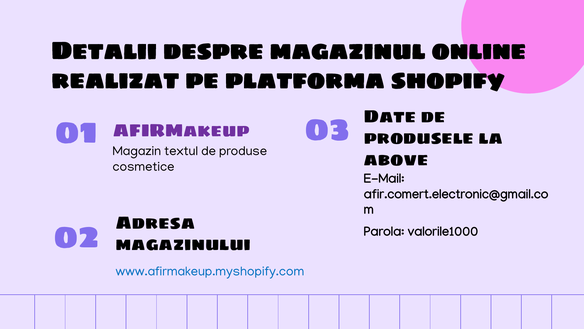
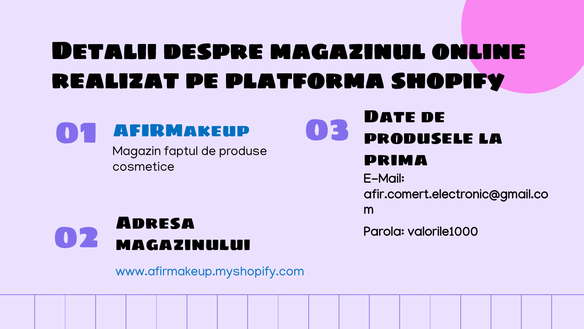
AFIRMakeup colour: purple -> blue
textul: textul -> faptul
above: above -> prima
